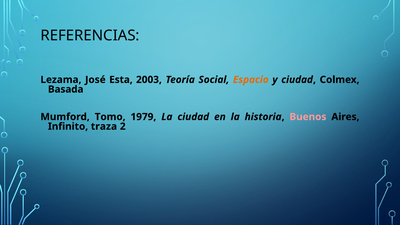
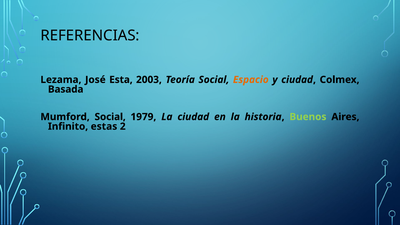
Mumford Tomo: Tomo -> Social
Buenos colour: pink -> light green
traza: traza -> estas
